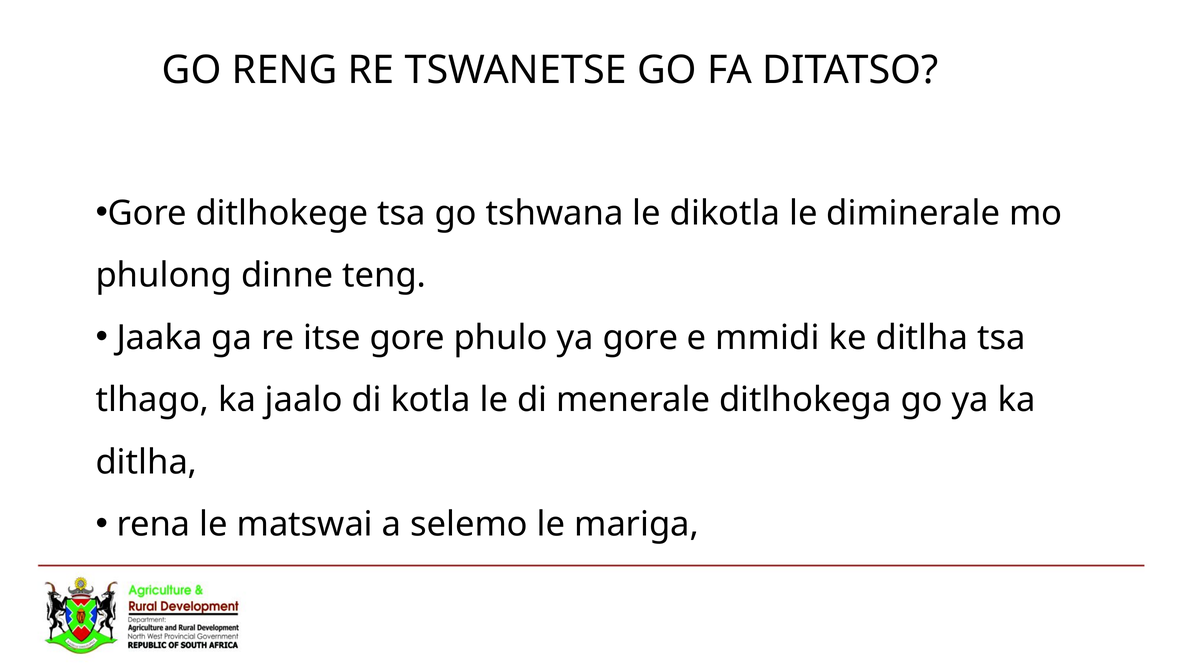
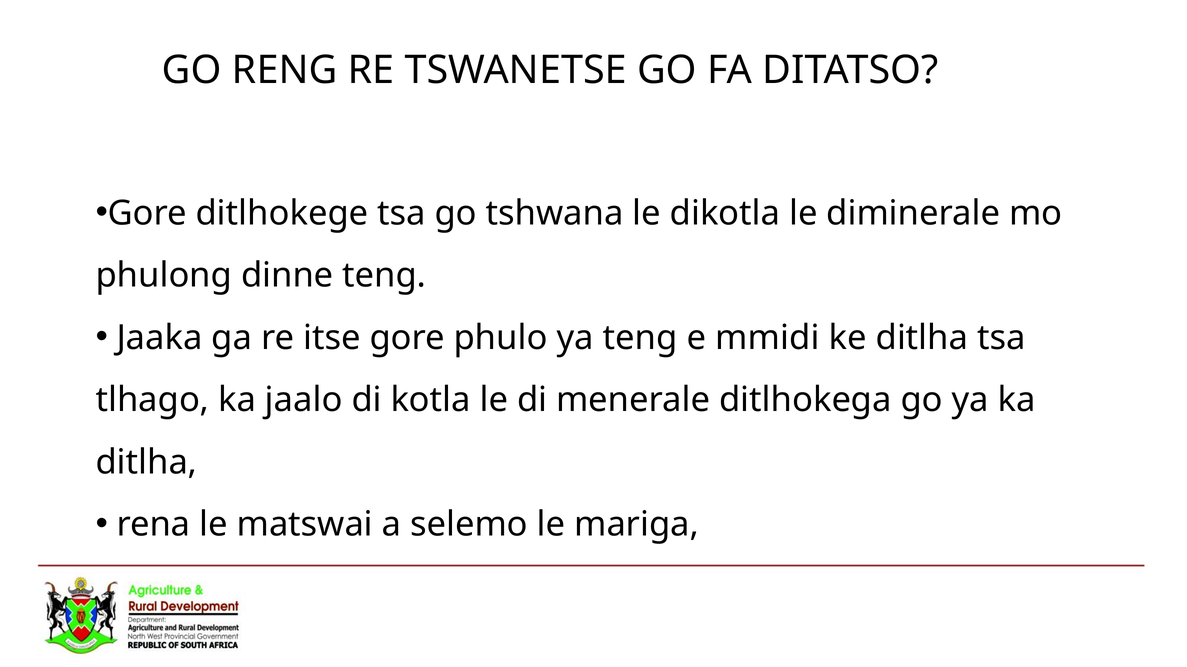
ya gore: gore -> teng
